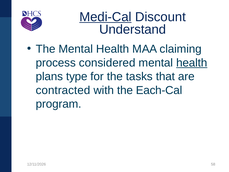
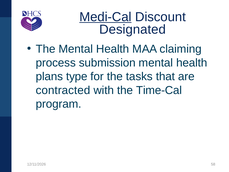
Understand: Understand -> Designated
considered: considered -> submission
health at (192, 63) underline: present -> none
Each-Cal: Each-Cal -> Time-Cal
